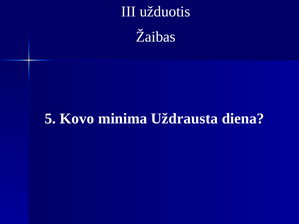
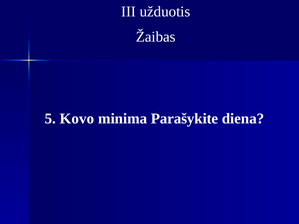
Uždrausta: Uždrausta -> Parašykite
